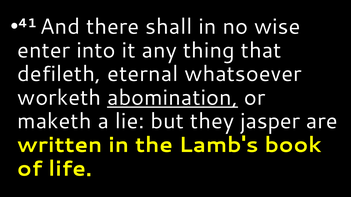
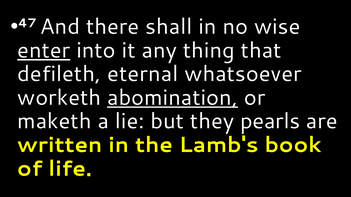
41: 41 -> 47
enter underline: none -> present
jasper: jasper -> pearls
